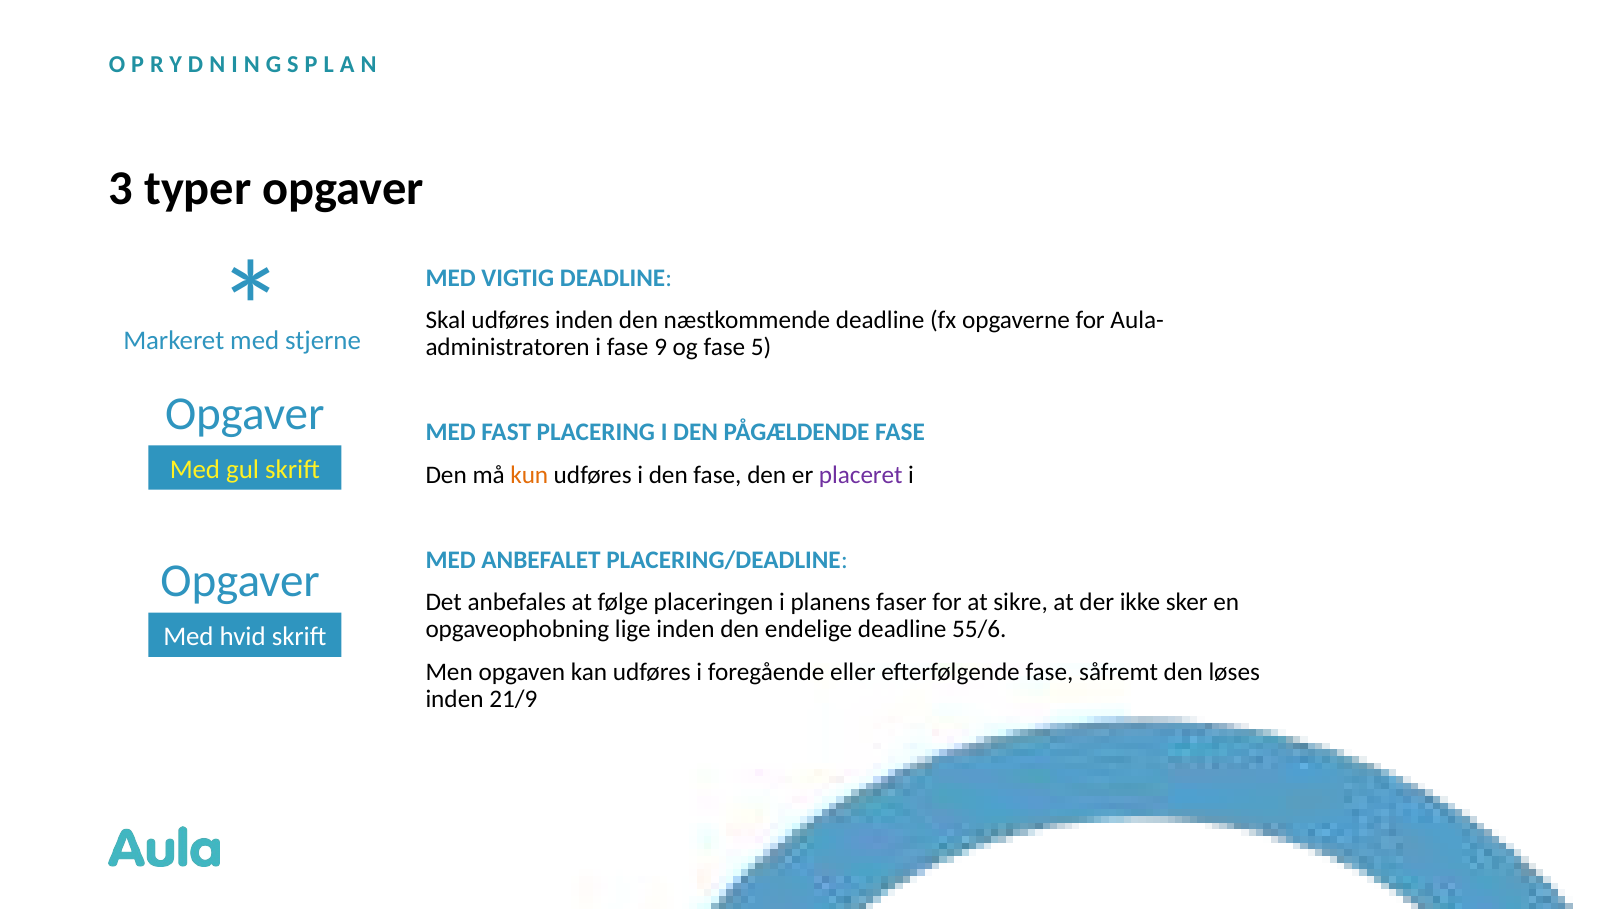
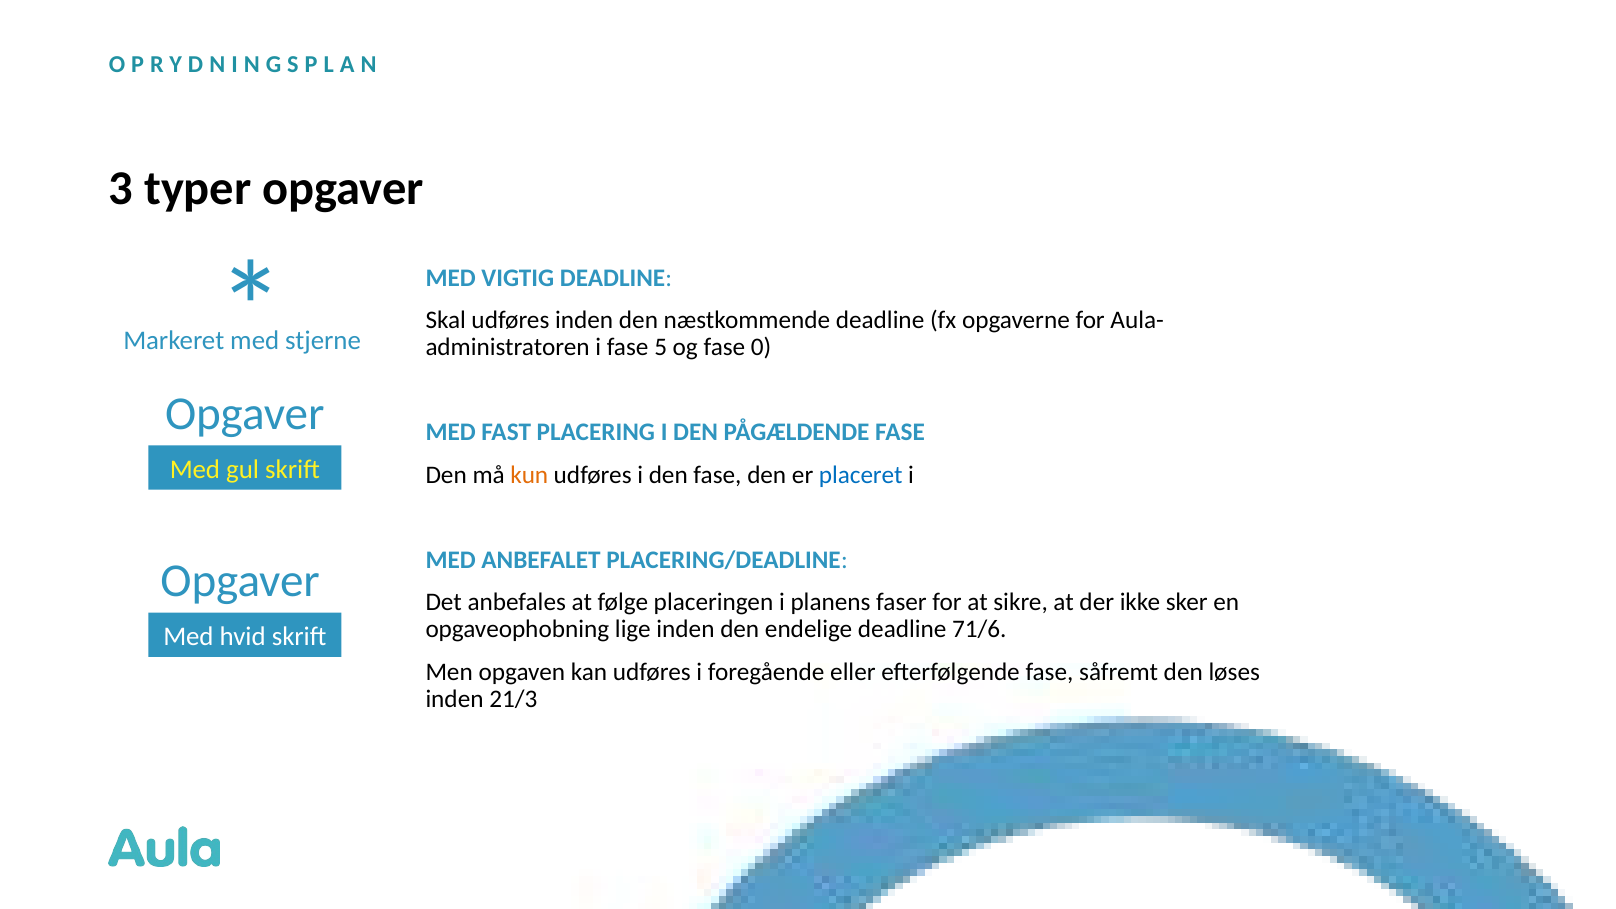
9: 9 -> 5
5: 5 -> 0
placeret colour: purple -> blue
55/6: 55/6 -> 71/6
21/9: 21/9 -> 21/3
